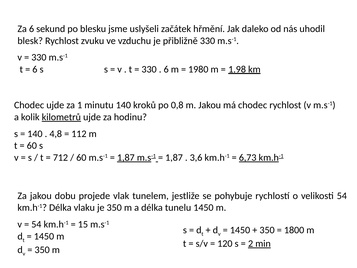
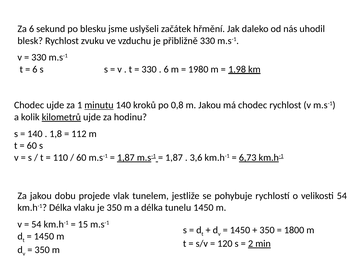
minutu underline: none -> present
4,8: 4,8 -> 1,8
712: 712 -> 110
